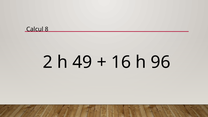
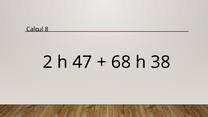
49: 49 -> 47
16: 16 -> 68
96: 96 -> 38
